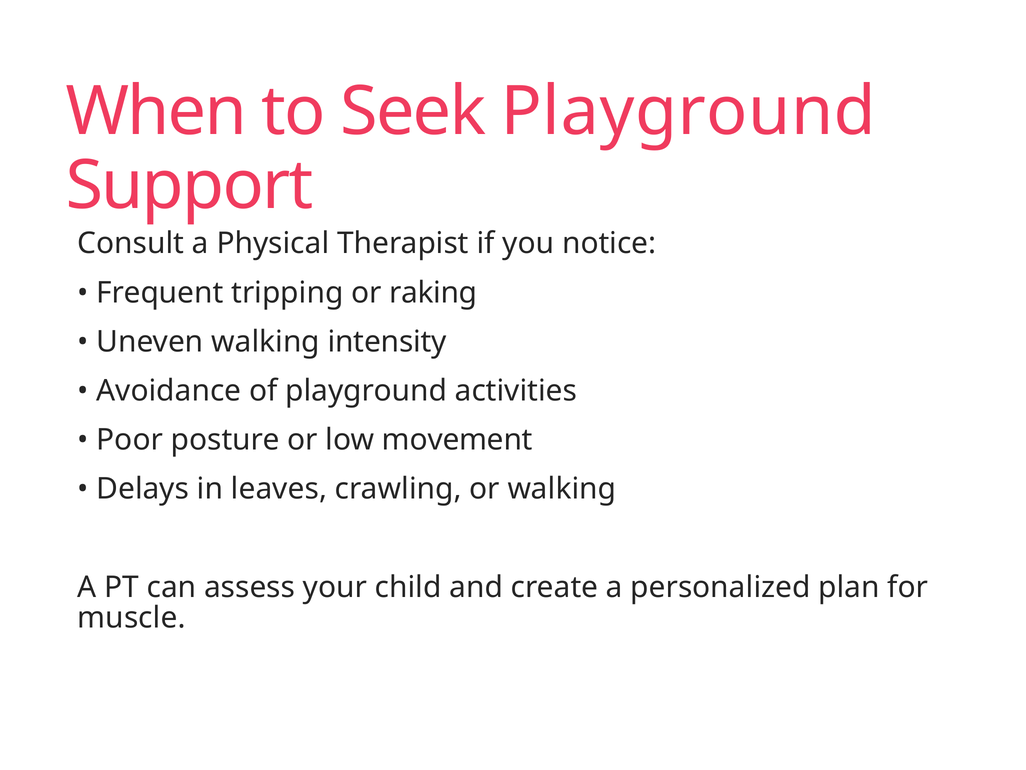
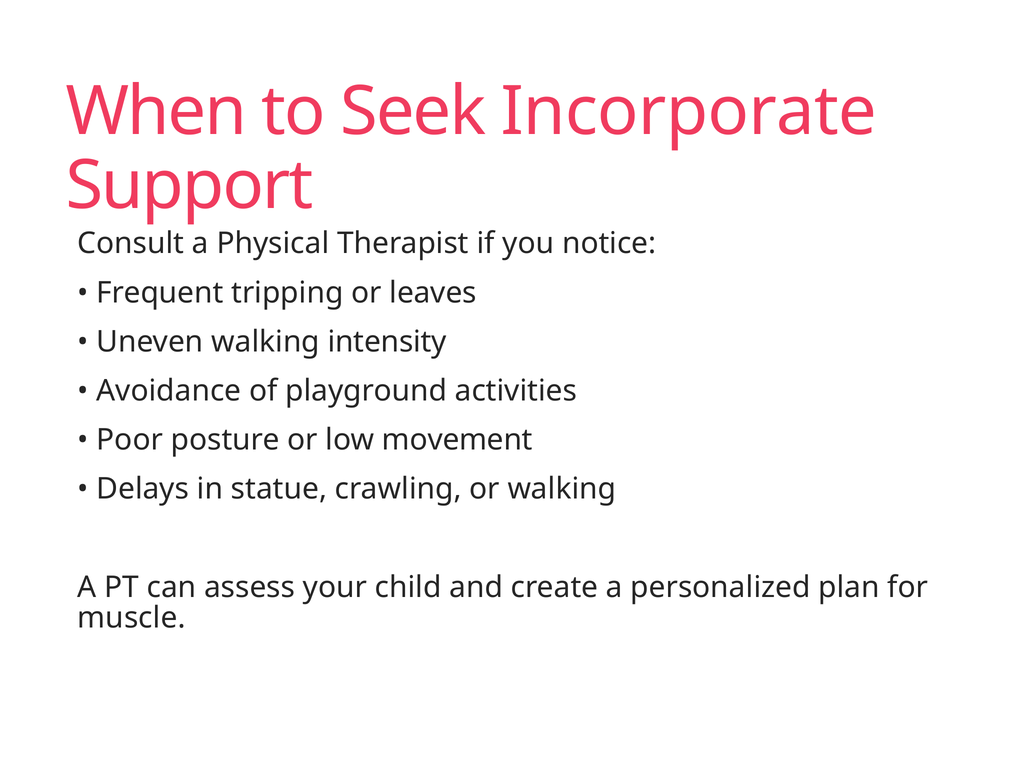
Seek Playground: Playground -> Incorporate
raking: raking -> leaves
leaves: leaves -> statue
